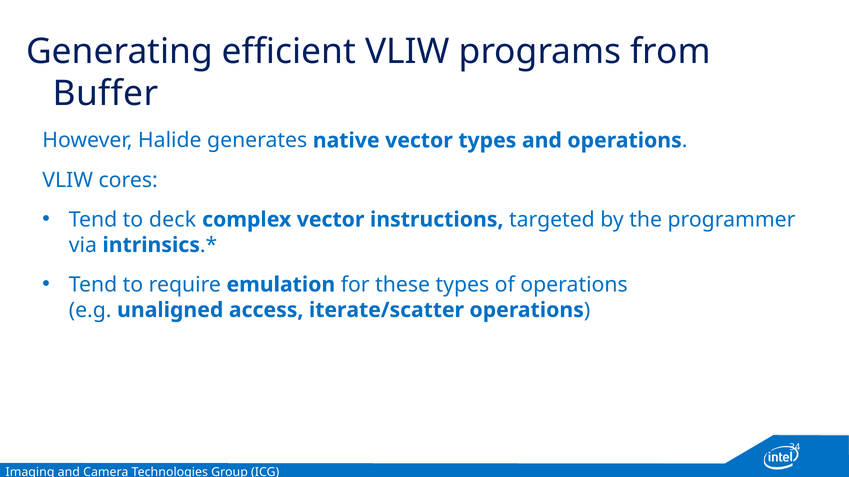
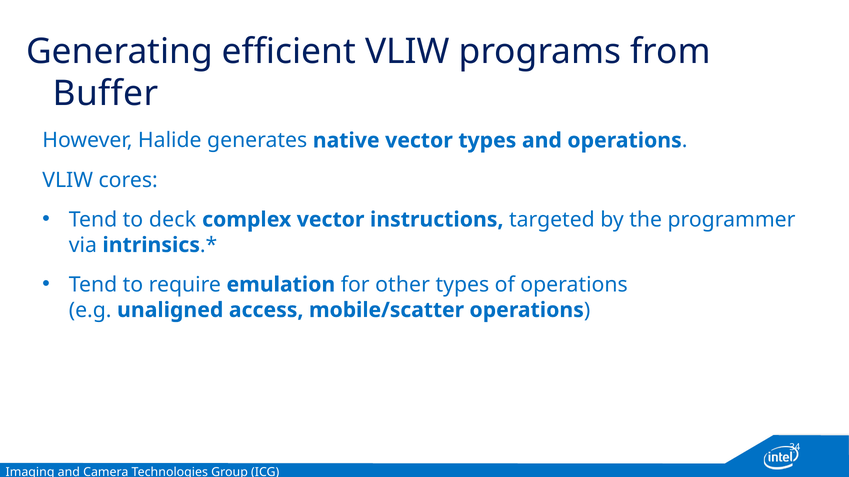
these: these -> other
iterate/scatter: iterate/scatter -> mobile/scatter
